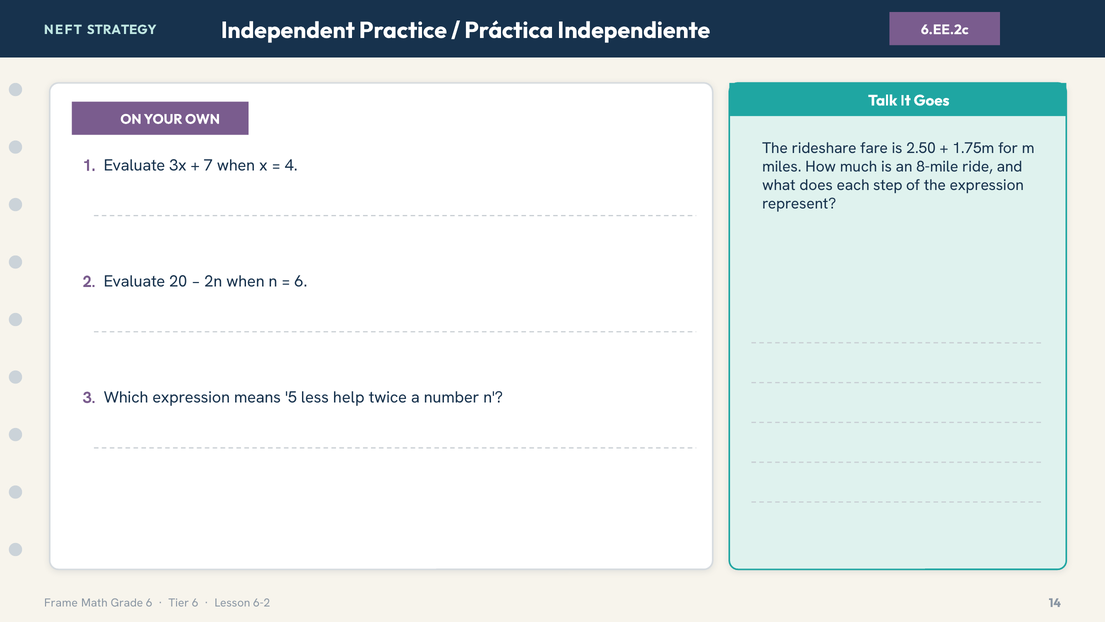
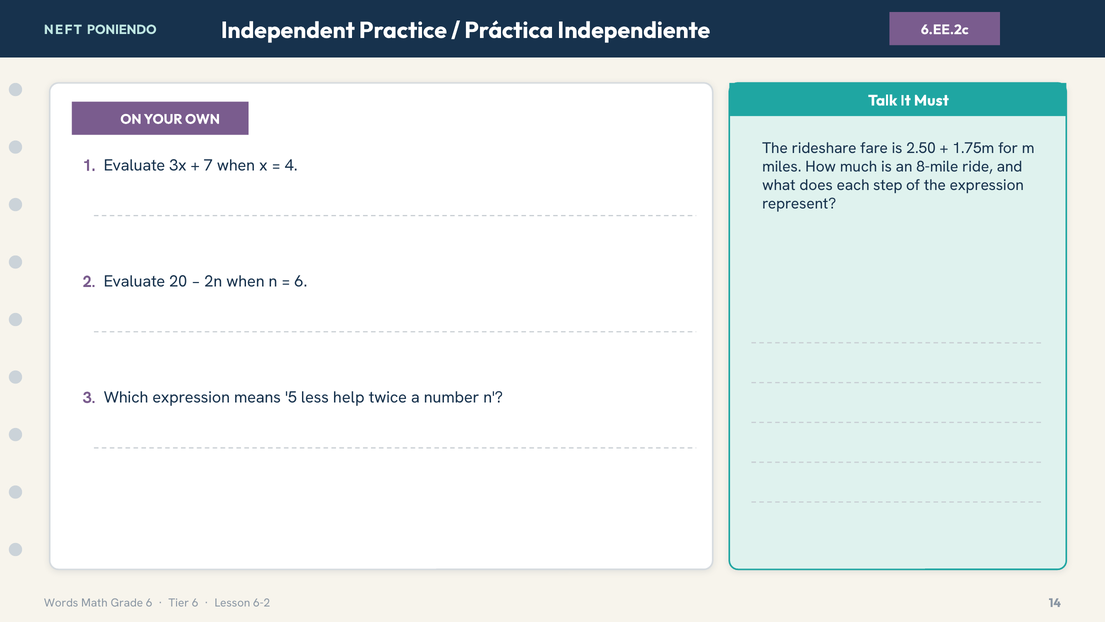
STRATEGY: STRATEGY -> PONIENDO
Goes: Goes -> Must
Frame: Frame -> Words
